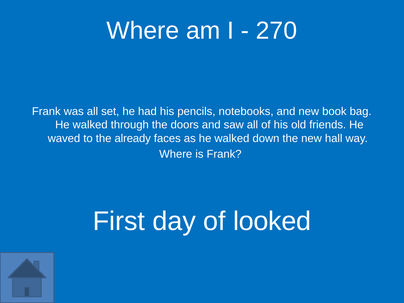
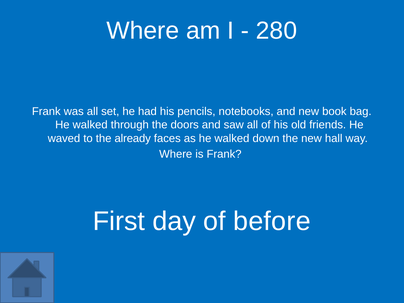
270: 270 -> 280
looked: looked -> before
